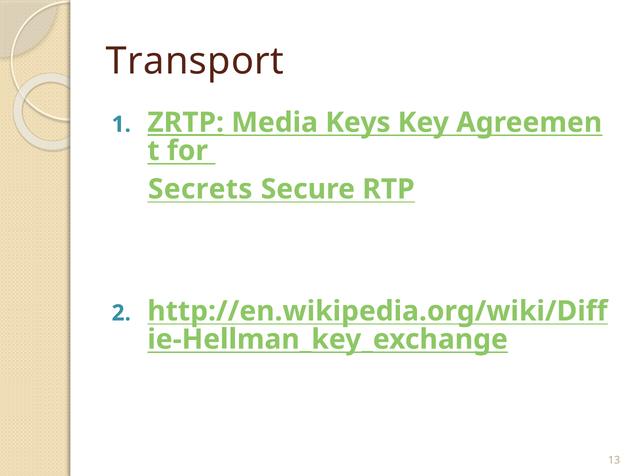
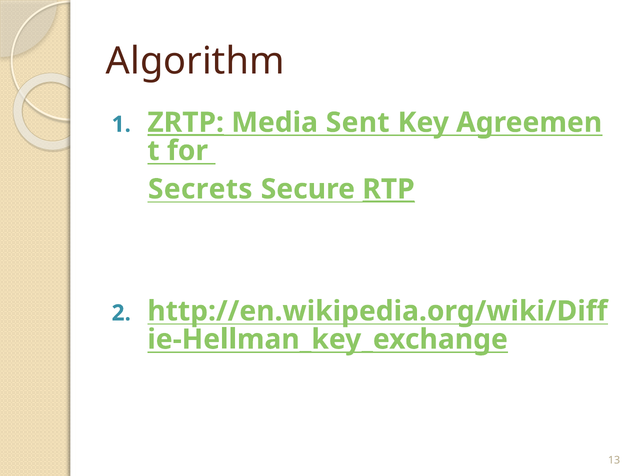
Transport: Transport -> Algorithm
Keys: Keys -> Sent
RTP underline: none -> present
